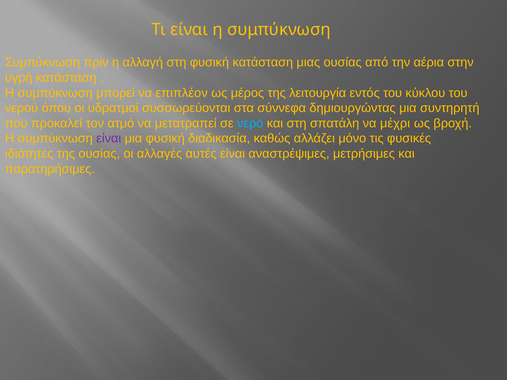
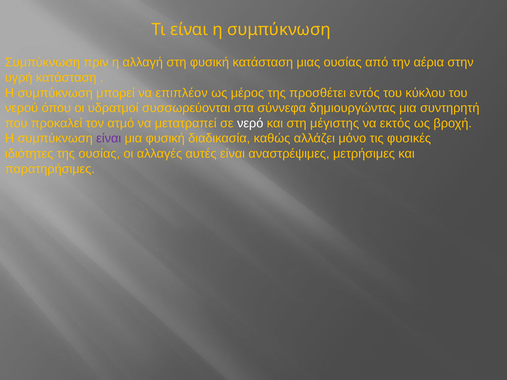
λειτουργία: λειτουργία -> προσθέτει
νερό colour: light blue -> white
σπατάλη: σπατάλη -> μέγιστης
μέχρι: μέχρι -> εκτός
